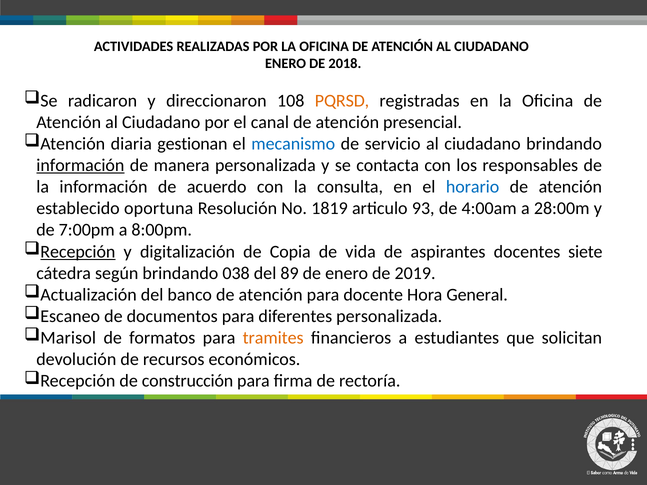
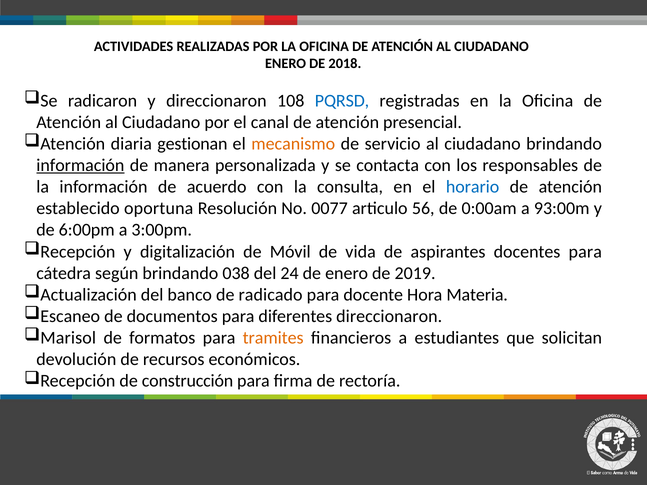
PQRSD colour: orange -> blue
mecanismo colour: blue -> orange
1819: 1819 -> 0077
93: 93 -> 56
4:00am: 4:00am -> 0:00am
28:00m: 28:00m -> 93:00m
7:00pm: 7:00pm -> 6:00pm
8:00pm: 8:00pm -> 3:00pm
Recepción at (78, 252) underline: present -> none
Copia: Copia -> Móvil
docentes siete: siete -> para
89: 89 -> 24
banco de atención: atención -> radicado
General: General -> Materia
diferentes personalizada: personalizada -> direccionaron
